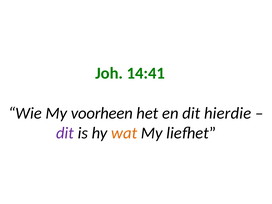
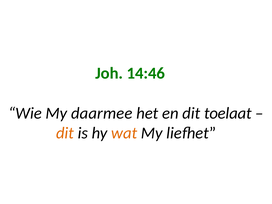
14:41: 14:41 -> 14:46
voorheen: voorheen -> daarmee
hierdie: hierdie -> toelaat
dit at (65, 133) colour: purple -> orange
